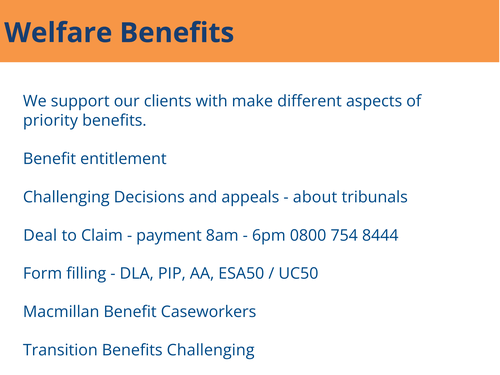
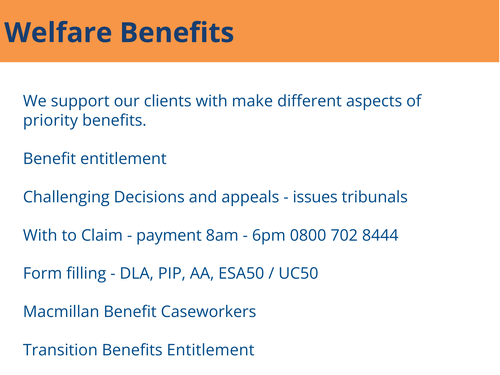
about: about -> issues
Deal at (40, 235): Deal -> With
754: 754 -> 702
Benefits Challenging: Challenging -> Entitlement
